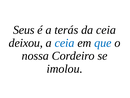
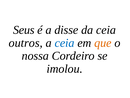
terás: terás -> disse
deixou: deixou -> outros
que colour: blue -> orange
